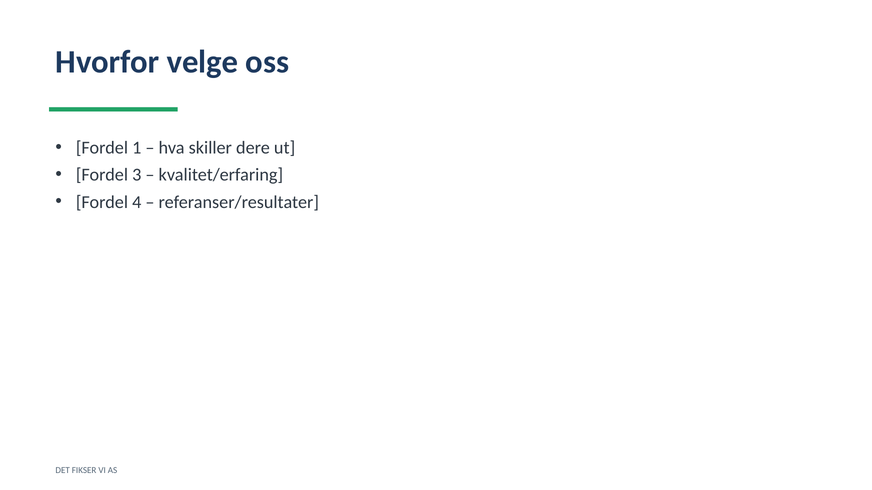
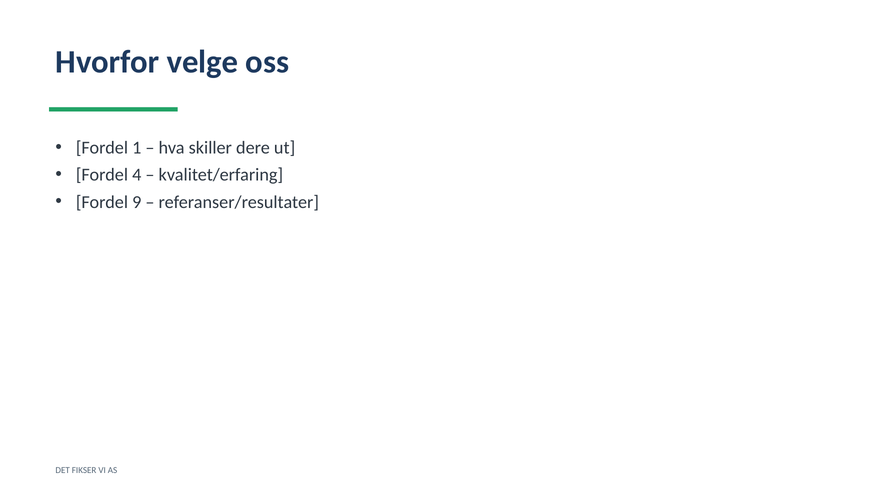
3: 3 -> 4
4: 4 -> 9
